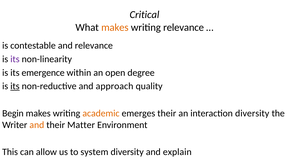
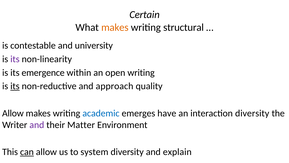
Critical: Critical -> Certain
writing relevance: relevance -> structural
and relevance: relevance -> university
open degree: degree -> writing
Begin at (13, 113): Begin -> Allow
academic colour: orange -> blue
emerges their: their -> have
and at (37, 124) colour: orange -> purple
can underline: none -> present
